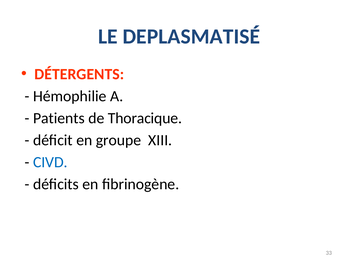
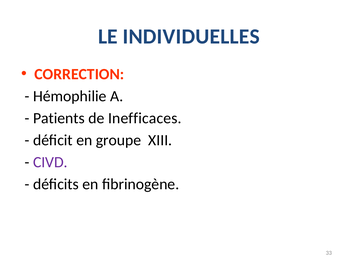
DEPLASMATISÉ: DEPLASMATISÉ -> INDIVIDUELLES
DÉTERGENTS: DÉTERGENTS -> CORRECTION
Thoracique: Thoracique -> Inefficaces
CIVD colour: blue -> purple
